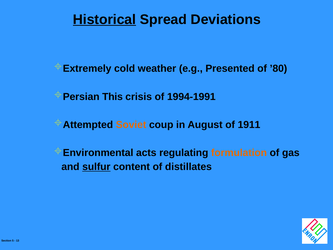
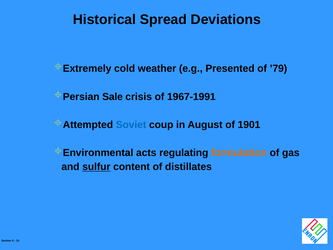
Historical underline: present -> none
’80: ’80 -> ’79
This: This -> Sale
1994-1991: 1994-1991 -> 1967-1991
Soviet colour: orange -> blue
1911: 1911 -> 1901
